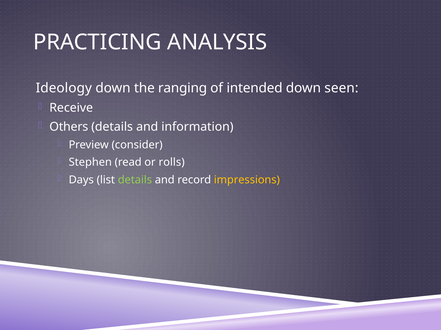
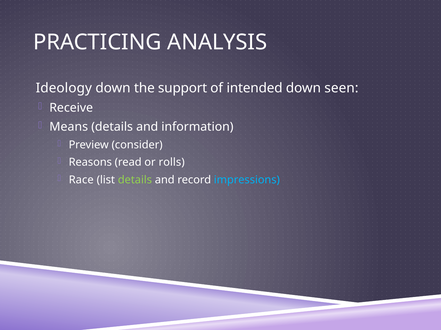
ranging: ranging -> support
Others: Others -> Means
Stephen: Stephen -> Reasons
Days: Days -> Race
impressions colour: yellow -> light blue
